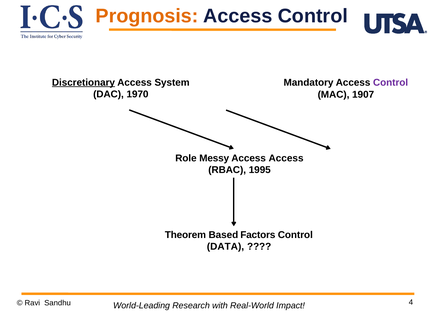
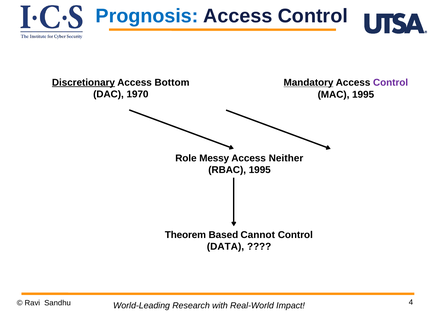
Prognosis colour: orange -> blue
System: System -> Bottom
Mandatory underline: none -> present
MAC 1907: 1907 -> 1995
Access Access: Access -> Neither
Factors: Factors -> Cannot
